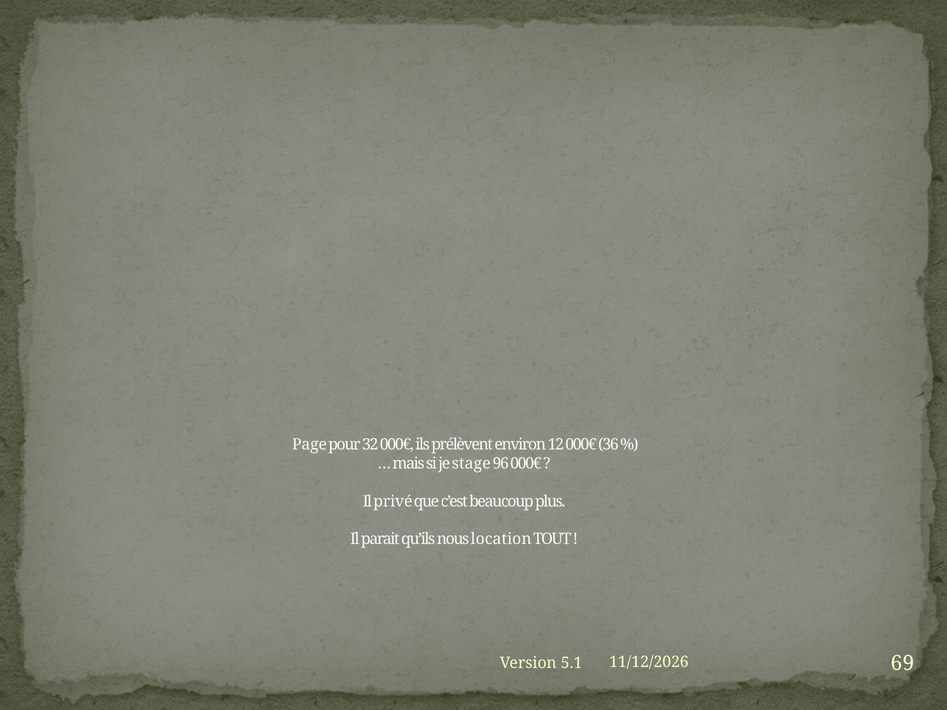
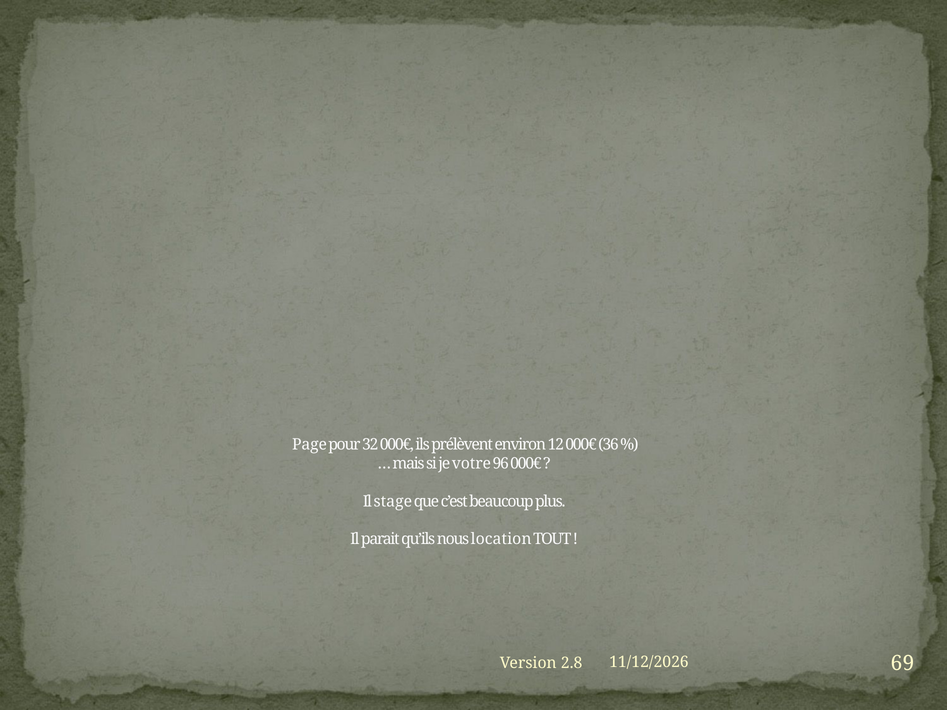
stage: stage -> votre
privé: privé -> stage
5.1: 5.1 -> 2.8
